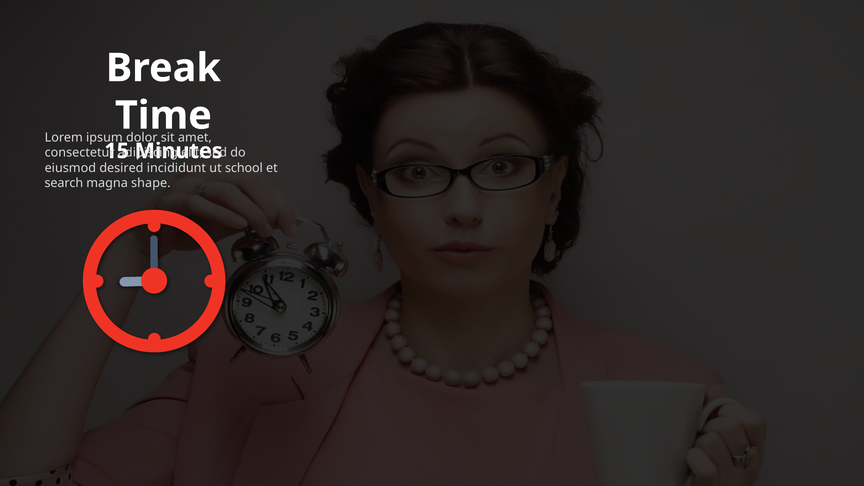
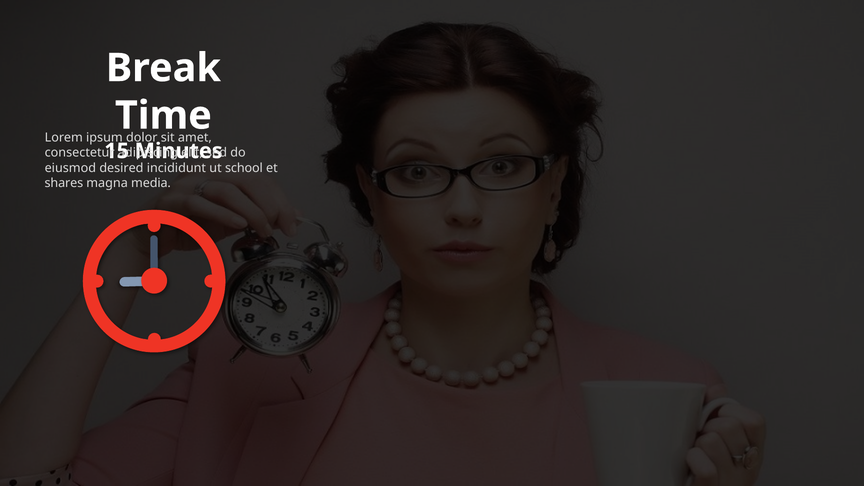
search: search -> shares
shape: shape -> media
